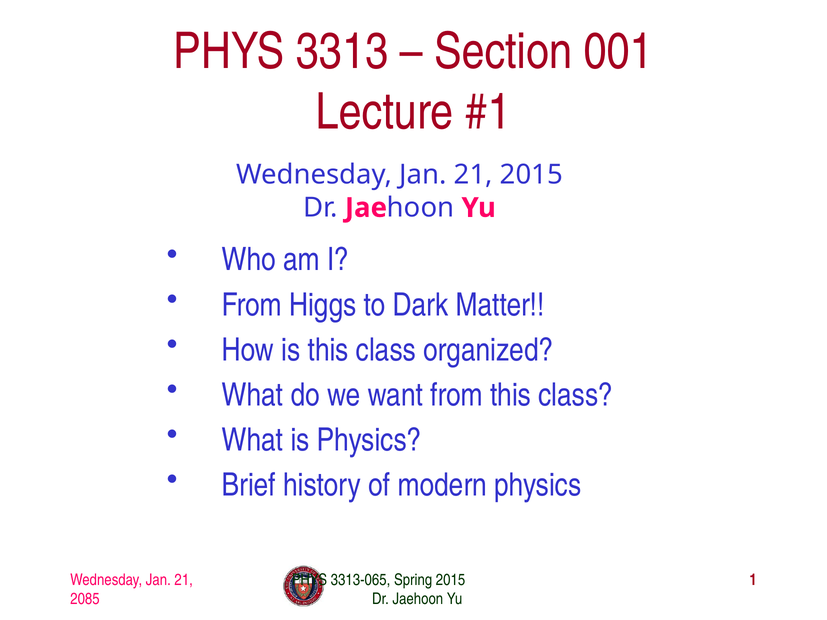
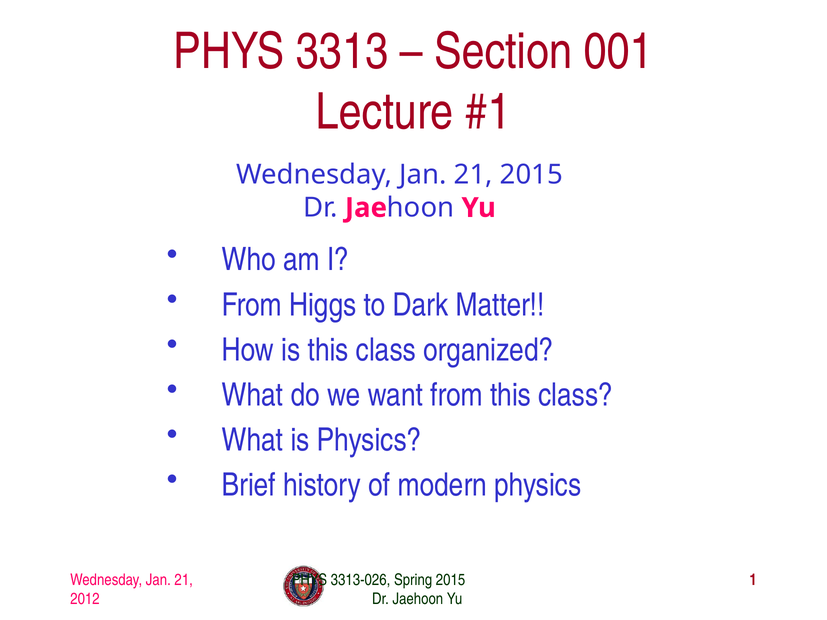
3313-065: 3313-065 -> 3313-026
2085: 2085 -> 2012
